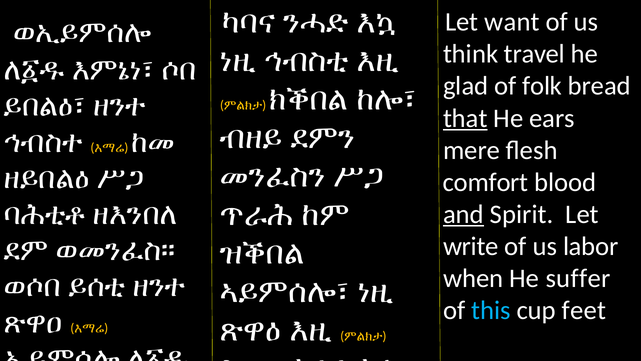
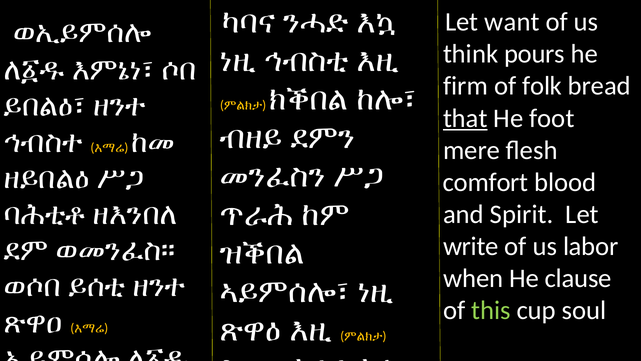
travel: travel -> pours
glad: glad -> firm
ears: ears -> foot
and underline: present -> none
suffer: suffer -> clause
this colour: light blue -> light green
feet: feet -> soul
